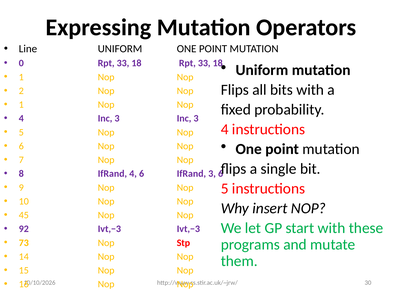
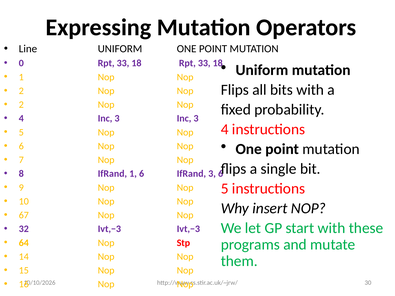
1 at (21, 105): 1 -> 2
IfRand 4: 4 -> 1
45: 45 -> 67
92: 92 -> 32
73: 73 -> 64
